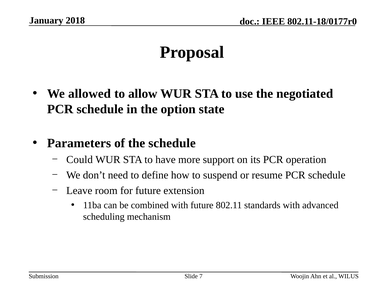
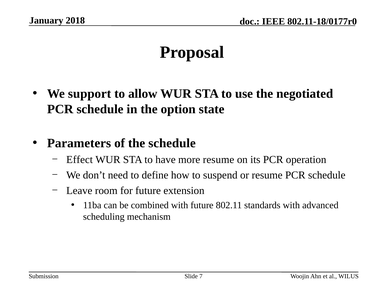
allowed: allowed -> support
Could: Could -> Effect
more support: support -> resume
